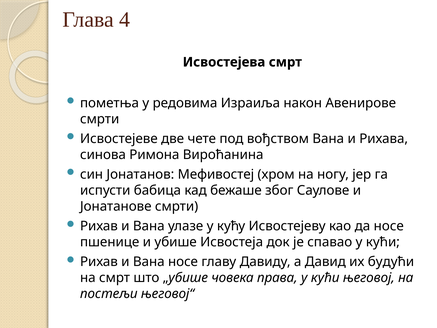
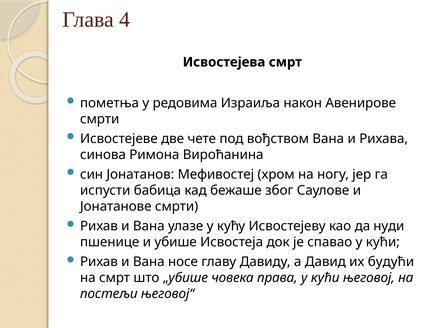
да носе: носе -> нуди
